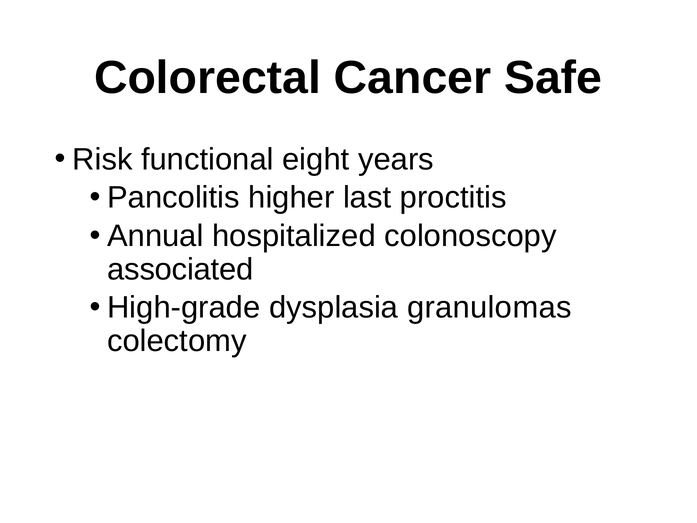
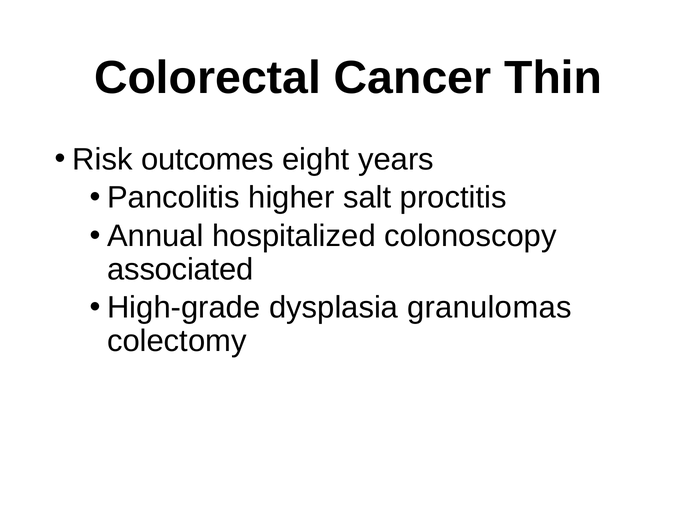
Safe: Safe -> Thin
functional: functional -> outcomes
last: last -> salt
